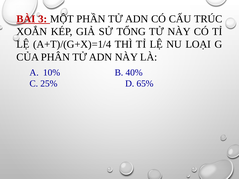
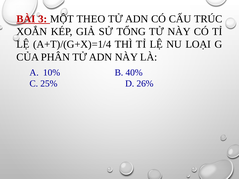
PHẦN: PHẦN -> THEO
65%: 65% -> 26%
